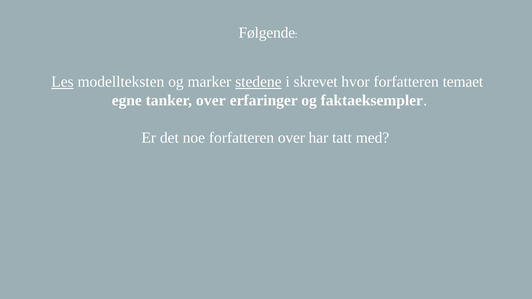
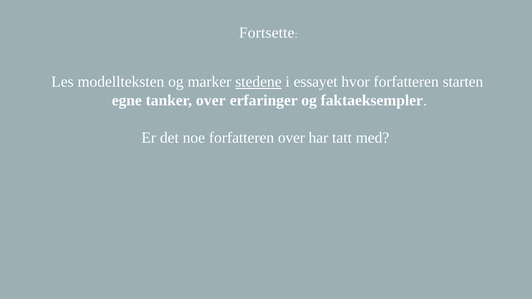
Følgende: Følgende -> Fortsette
Les underline: present -> none
skrevet: skrevet -> essayet
temaet: temaet -> starten
